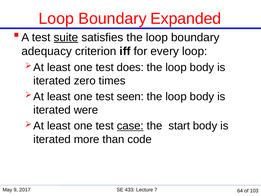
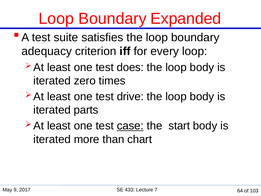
suite underline: present -> none
seen: seen -> drive
were: were -> parts
code: code -> chart
